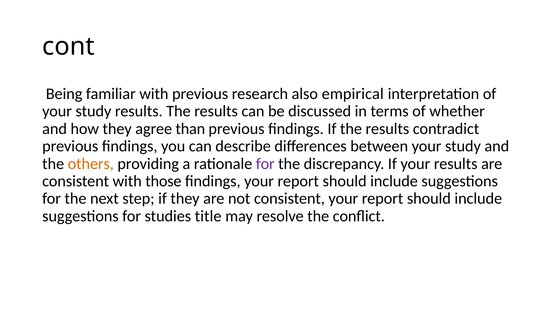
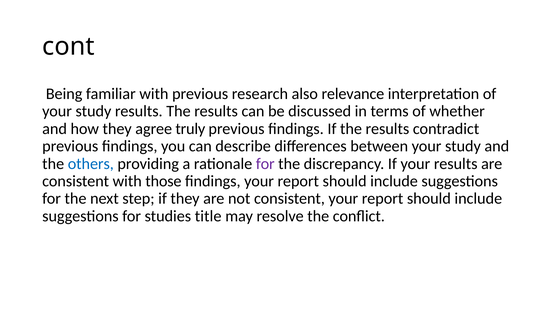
empirical: empirical -> relevance
than: than -> truly
others colour: orange -> blue
